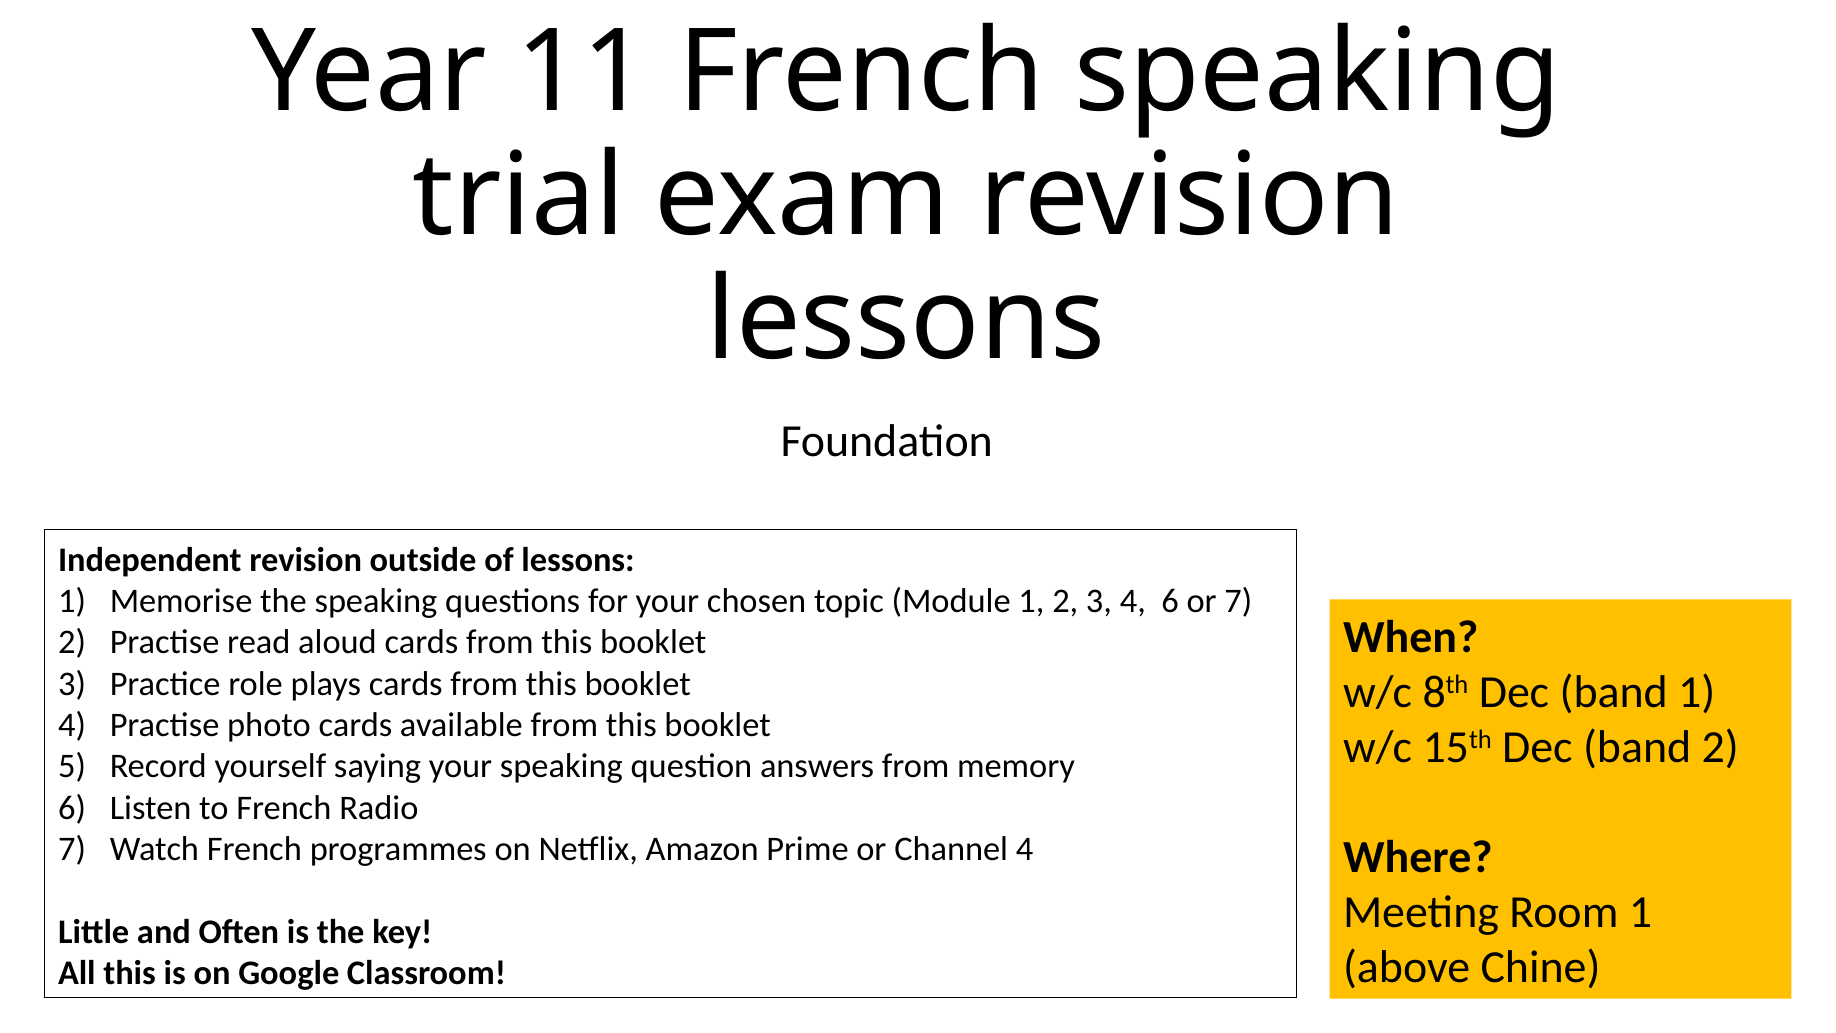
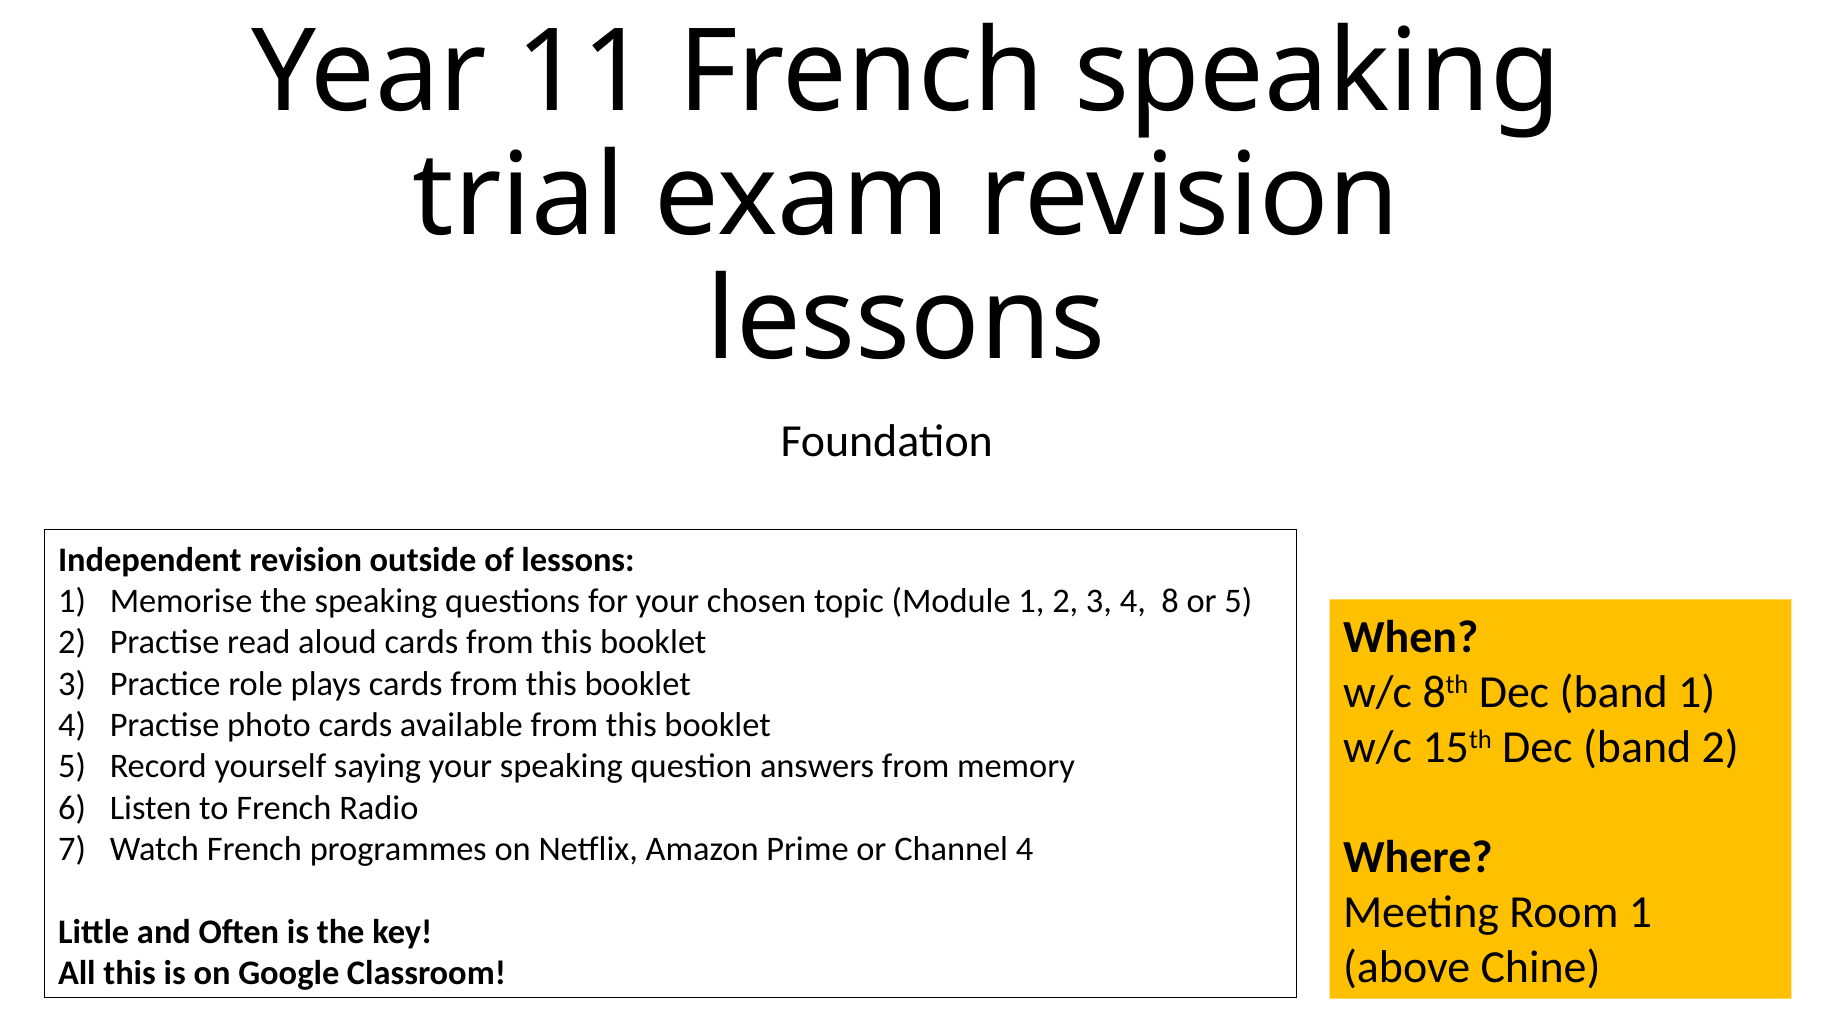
4 6: 6 -> 8
or 7: 7 -> 5
